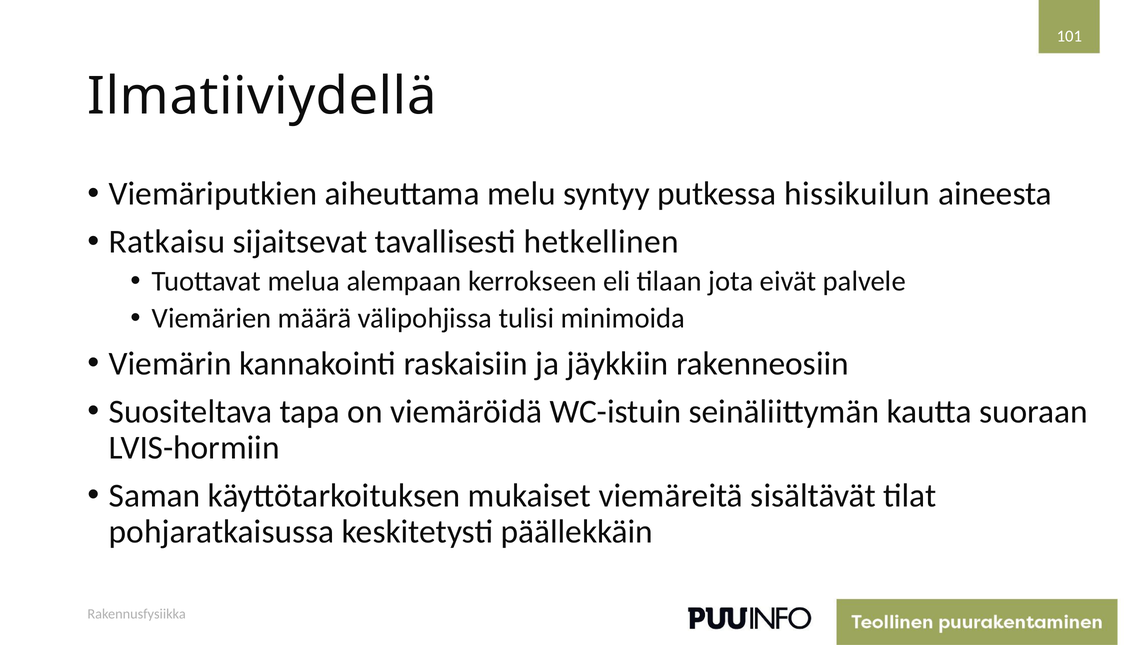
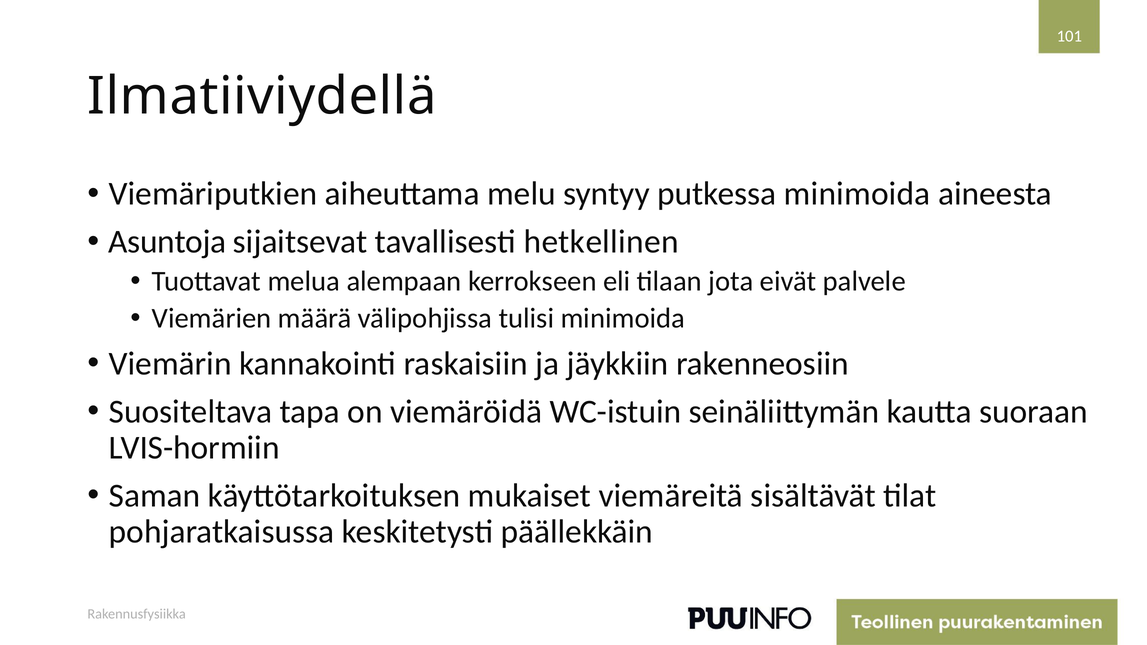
putkessa hissikuilun: hissikuilun -> minimoida
Ratkaisu: Ratkaisu -> Asuntoja
